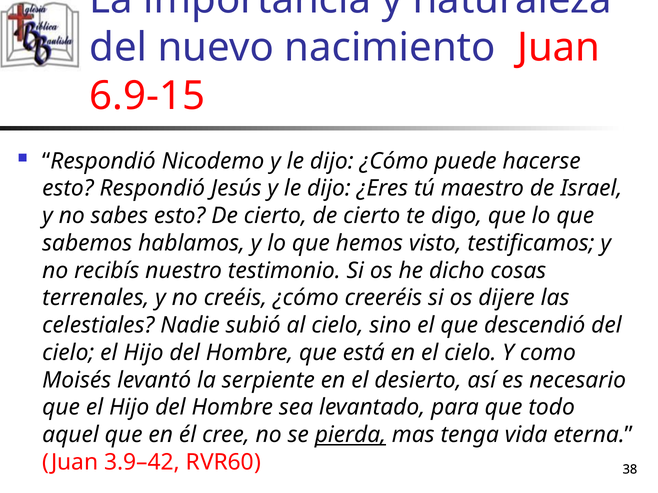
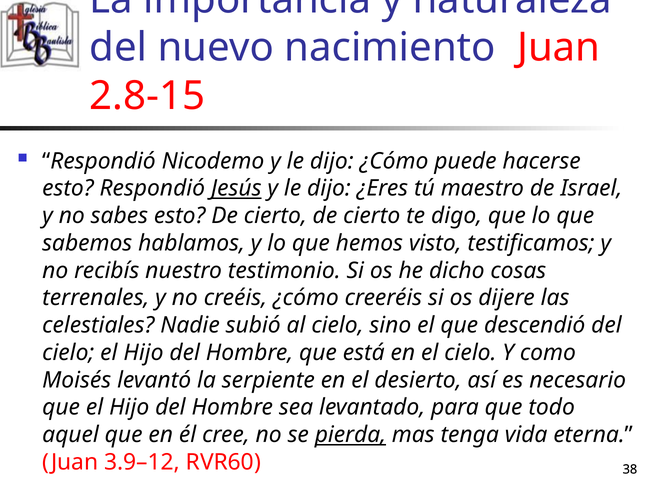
6.9-15: 6.9-15 -> 2.8-15
Jesús underline: none -> present
3.9–42: 3.9–42 -> 3.9–12
